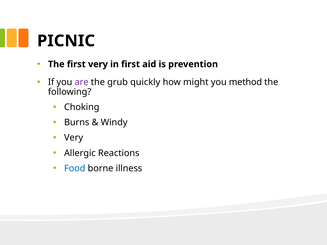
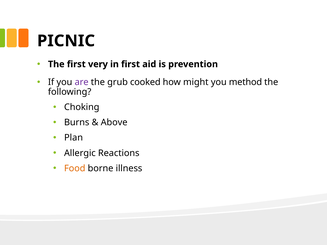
quickly: quickly -> cooked
Windy: Windy -> Above
Very at (74, 138): Very -> Plan
Food colour: blue -> orange
